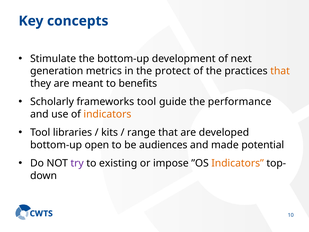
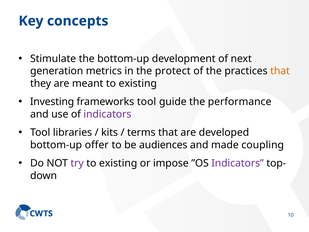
meant to benefits: benefits -> existing
Scholarly: Scholarly -> Investing
indicators at (107, 114) colour: orange -> purple
range: range -> terms
open: open -> offer
potential: potential -> coupling
Indicators at (238, 163) colour: orange -> purple
